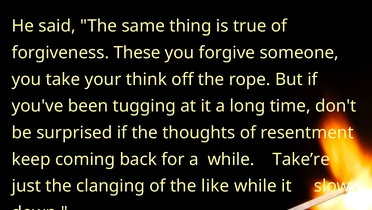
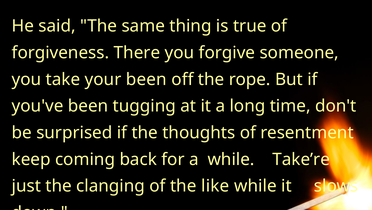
These: These -> There
your think: think -> been
